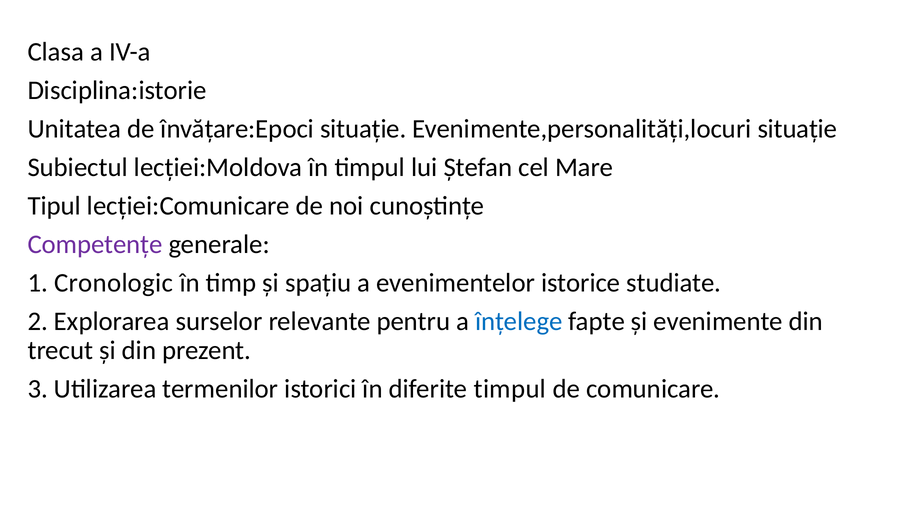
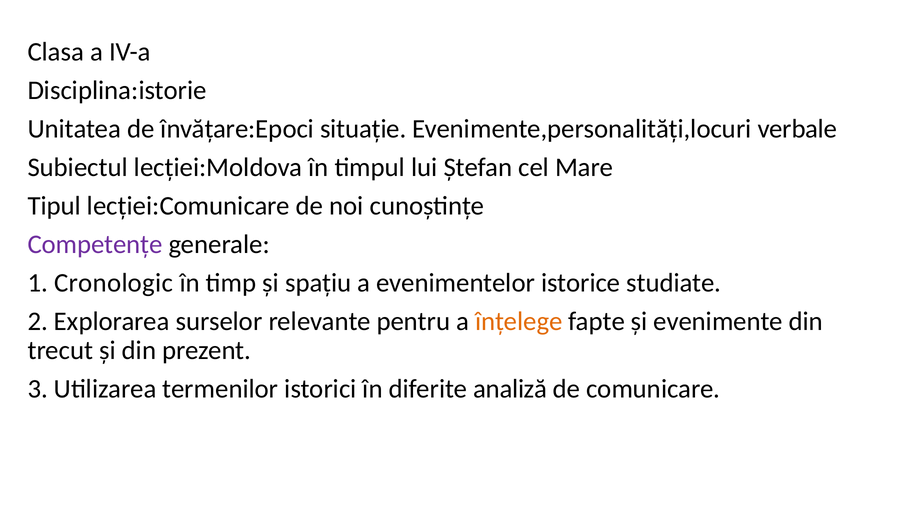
Evenimente,personalități,locuri situație: situație -> verbale
înțelege colour: blue -> orange
diferite timpul: timpul -> analiză
